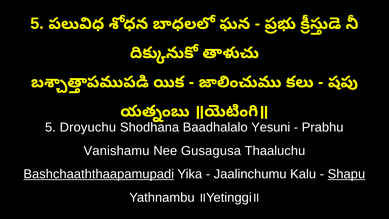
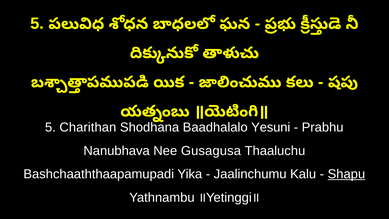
Droyuchu: Droyuchu -> Charithan
Vanishamu: Vanishamu -> Nanubhava
Bashchaaththaapamupadi underline: present -> none
